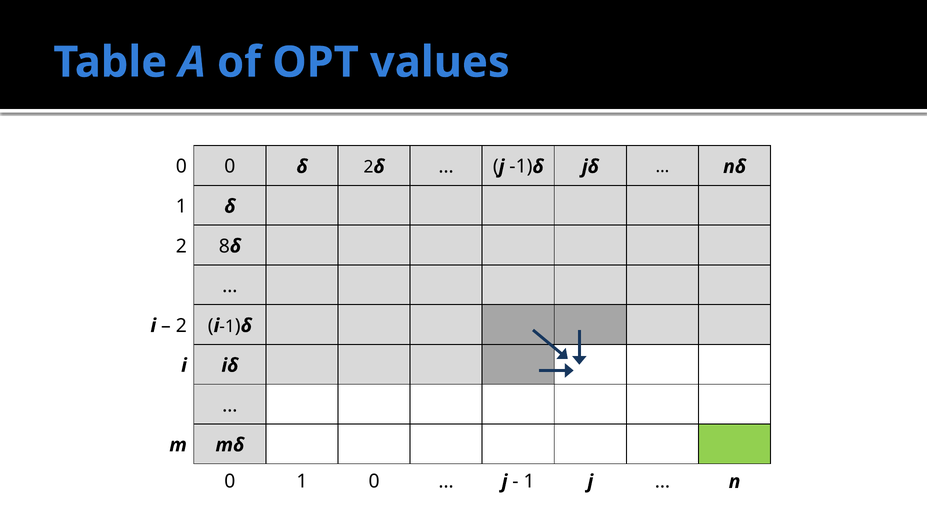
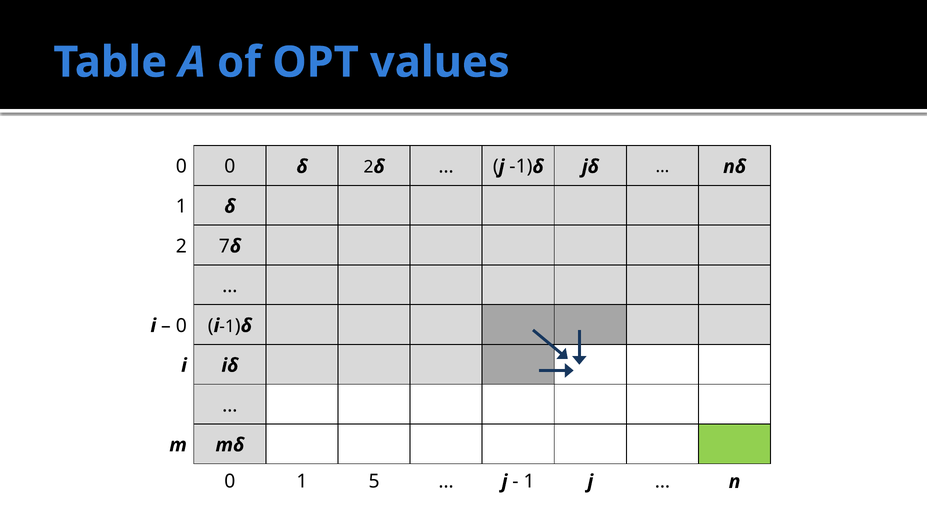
8: 8 -> 7
2 at (181, 326): 2 -> 0
1 0: 0 -> 5
